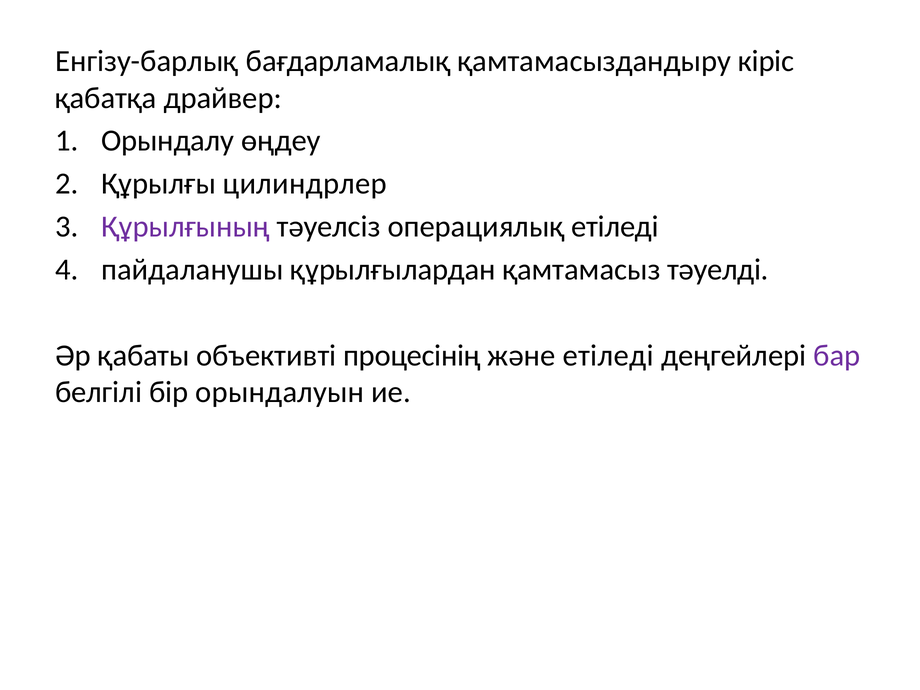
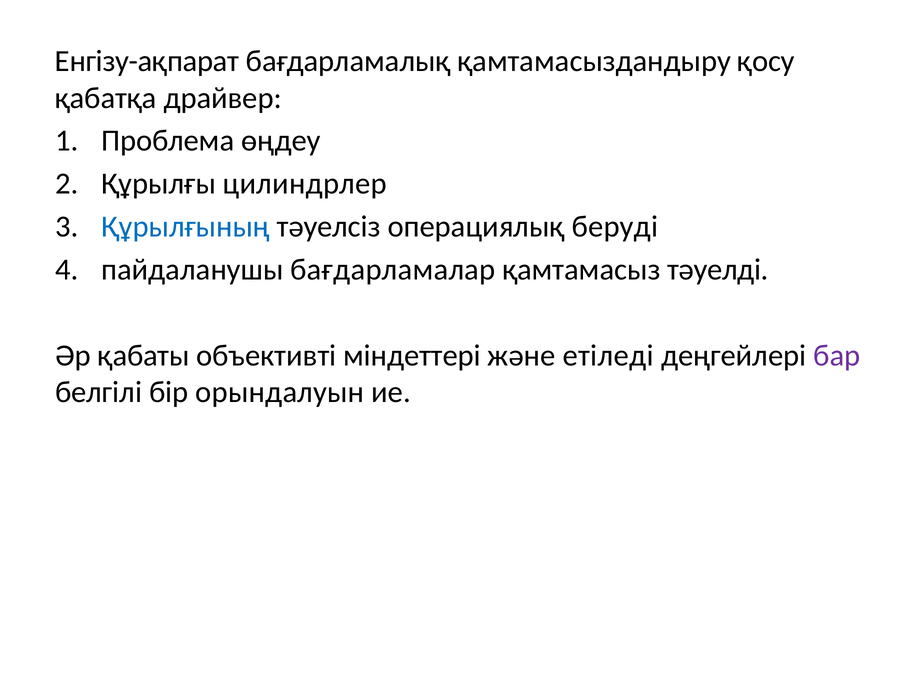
Енгізу-барлық: Енгізу-барлық -> Енгізу-ақпарат
кіріс: кіріс -> қосу
Орындалу: Орындалу -> Проблема
Құрылғының colour: purple -> blue
операциялық етіледі: етіледі -> беруді
құрылғылардан: құрылғылардан -> бағдарламалар
процесінің: процесінің -> міндеттері
